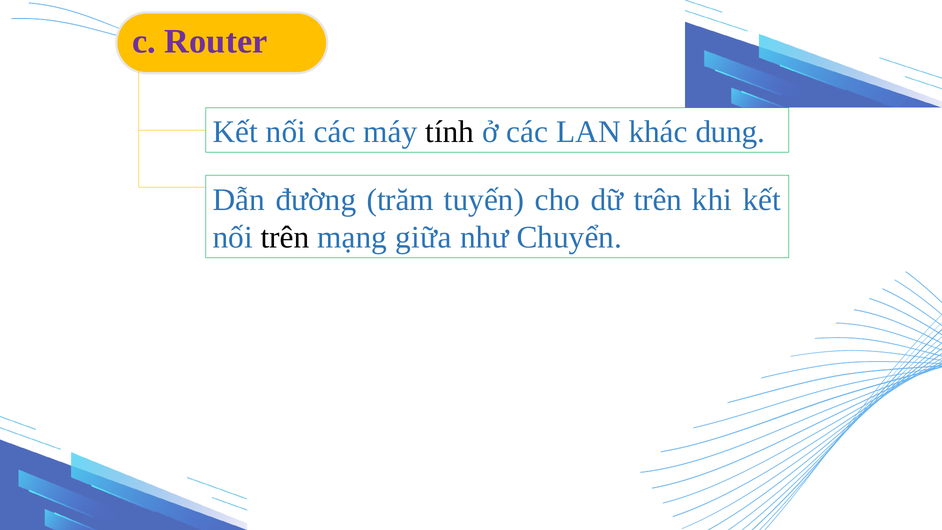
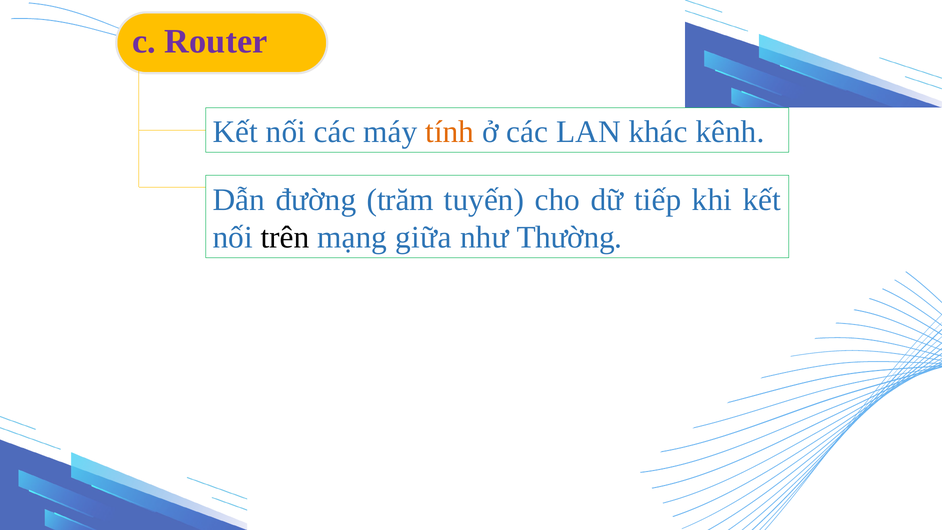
tính colour: black -> orange
dung: dung -> kênh
dữ trên: trên -> tiếp
Chuyển: Chuyển -> Thường
